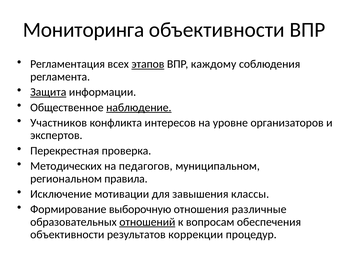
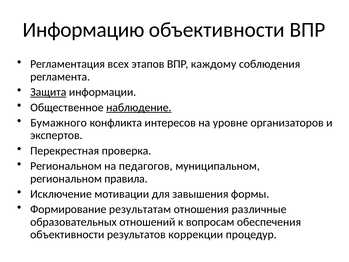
Мониторинга: Мониторинга -> Информацию
этапов underline: present -> none
Участников: Участников -> Бумажного
Методических at (66, 166): Методических -> Региональном
классы: классы -> формы
выборочную: выборочную -> результатам
отношений underline: present -> none
